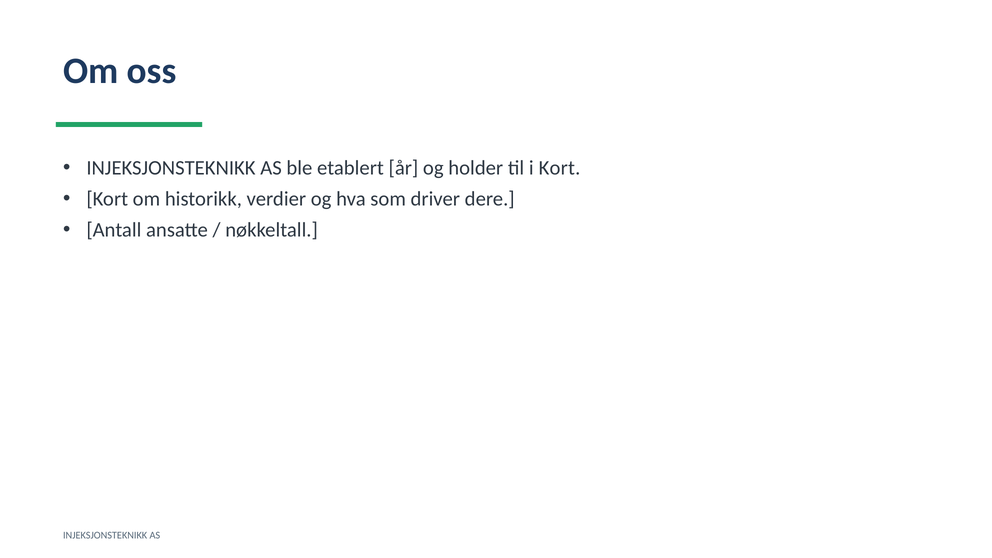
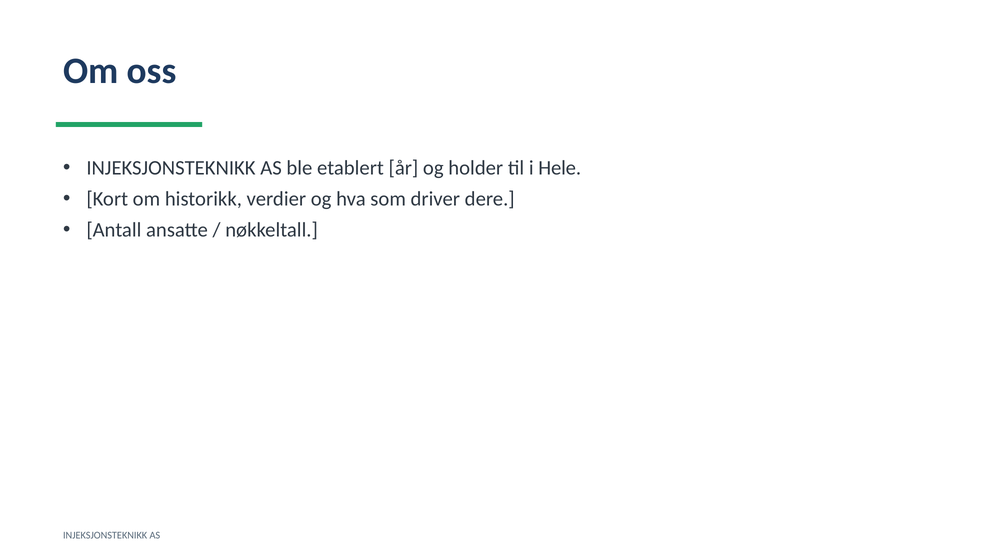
i Kort: Kort -> Hele
